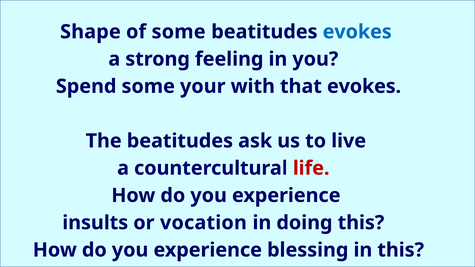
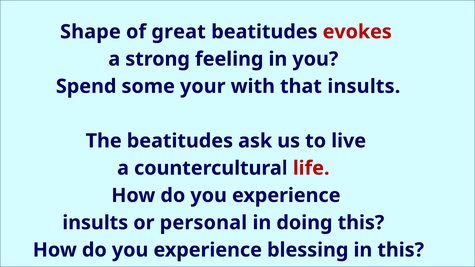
of some: some -> great
evokes at (357, 32) colour: blue -> red
that evokes: evokes -> insults
vocation: vocation -> personal
